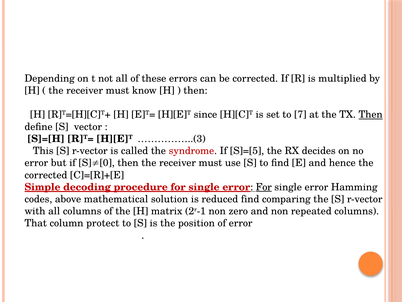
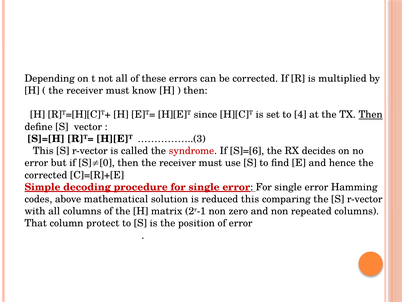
7: 7 -> 4
S]=[5: S]=[5 -> S]=[6
For at (264, 187) underline: present -> none
reduced find: find -> this
